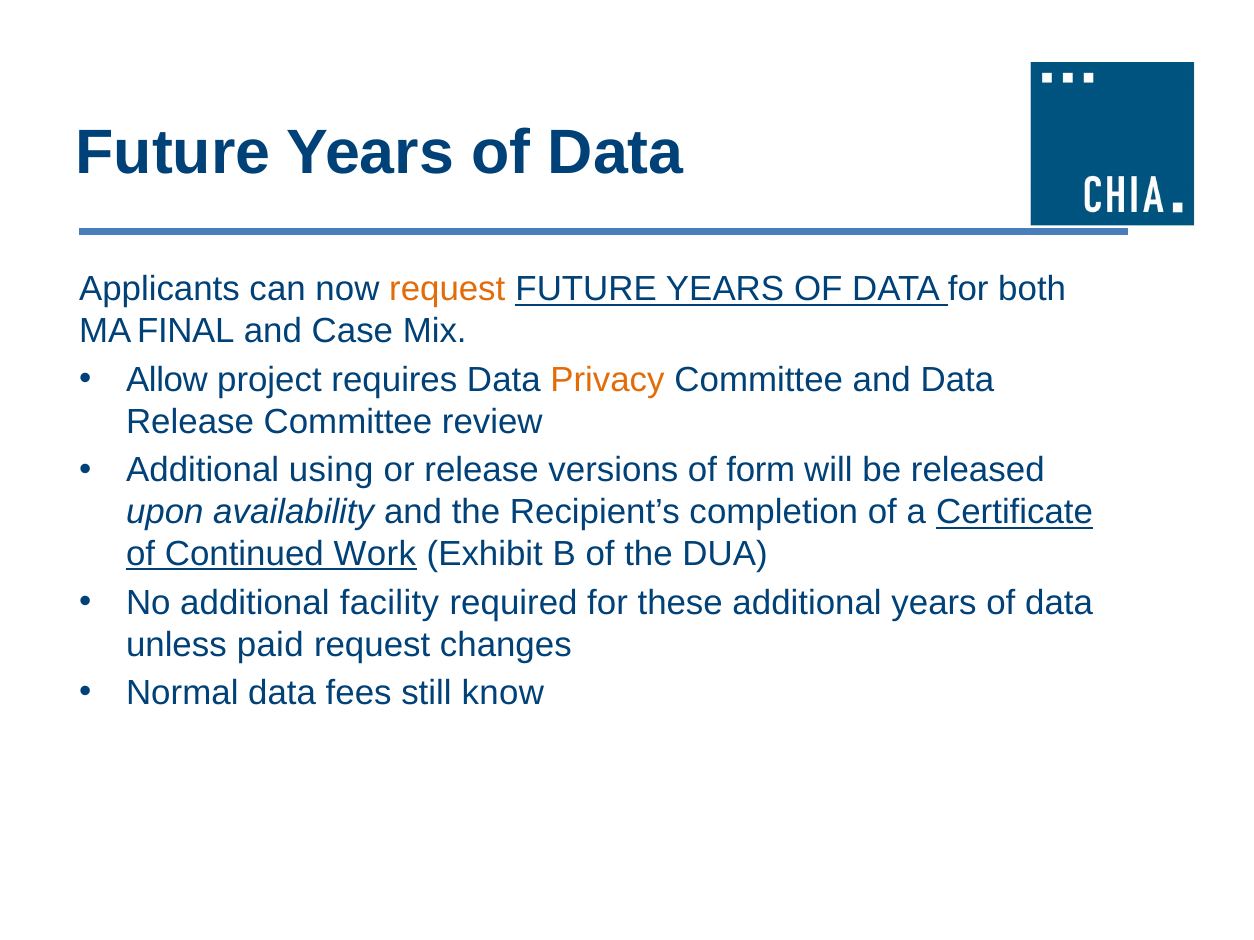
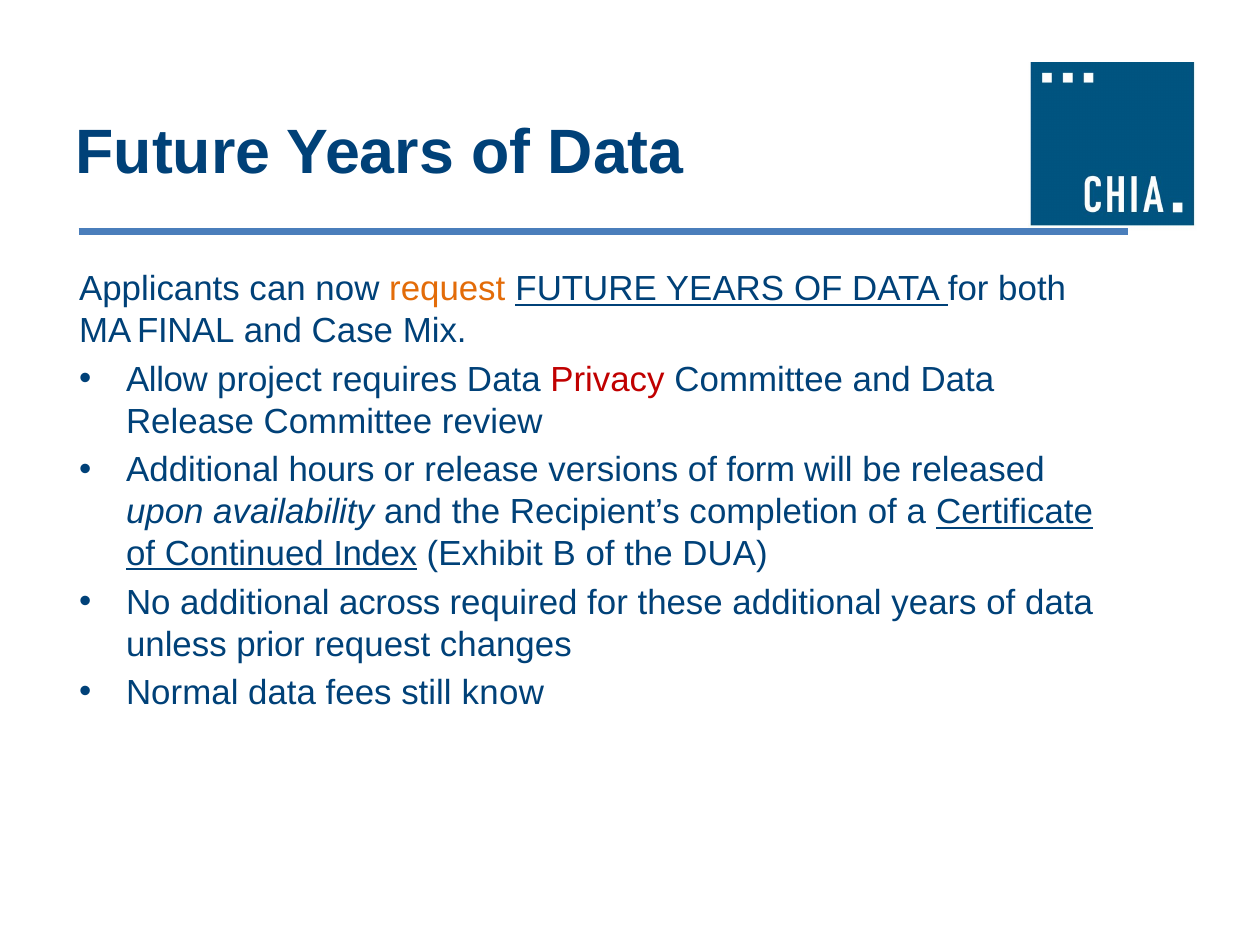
Privacy colour: orange -> red
using: using -> hours
Work: Work -> Index
facility: facility -> across
paid: paid -> prior
